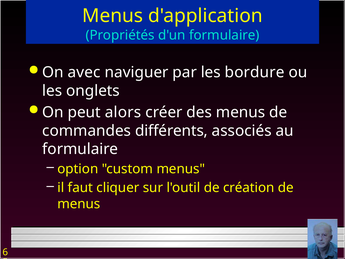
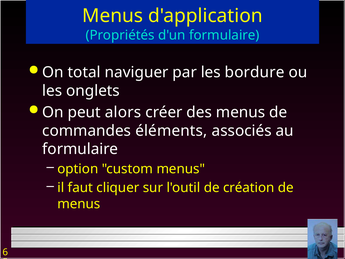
avec: avec -> total
différents: différents -> éléments
